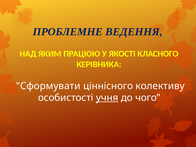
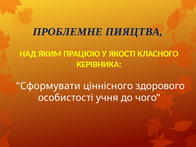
ВЕДЕННЯ: ВЕДЕННЯ -> ПИЯЦТВА
колективу: колективу -> здорового
учня underline: present -> none
